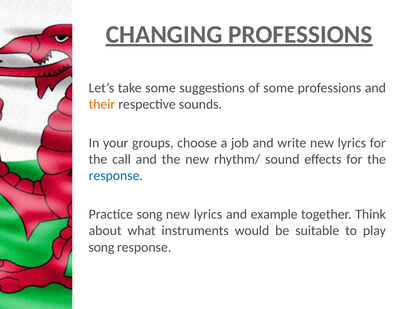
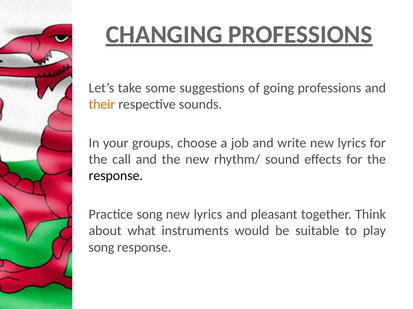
of some: some -> going
response at (116, 176) colour: blue -> black
example: example -> pleasant
